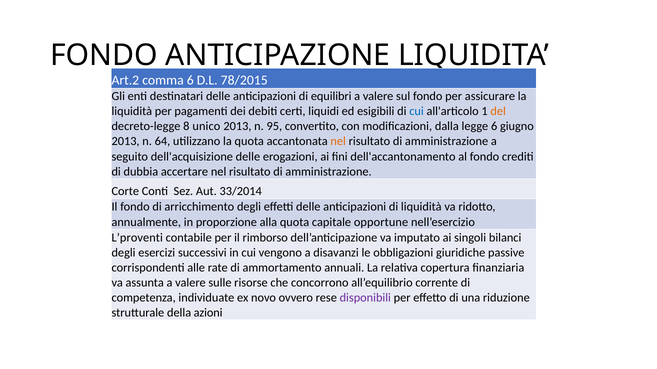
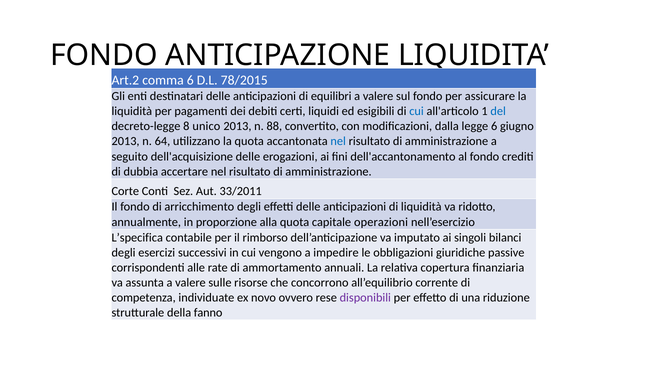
del colour: orange -> blue
95: 95 -> 88
nel at (338, 142) colour: orange -> blue
33/2014: 33/2014 -> 33/2011
opportune: opportune -> operazioni
L’proventi: L’proventi -> L’specifica
disavanzi: disavanzi -> impedire
azioni: azioni -> fanno
